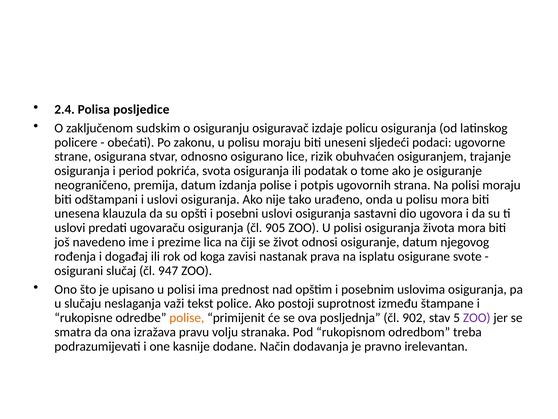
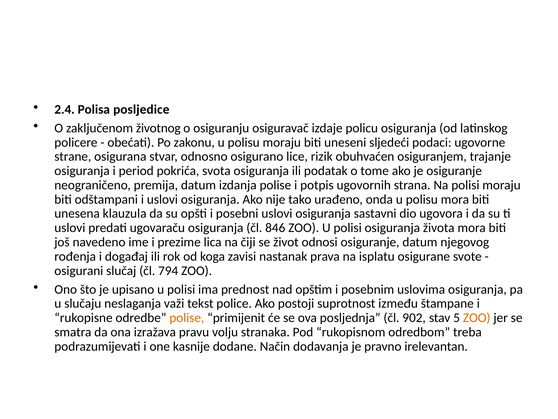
sudskim: sudskim -> životnog
905: 905 -> 846
947: 947 -> 794
ZOO at (477, 317) colour: purple -> orange
